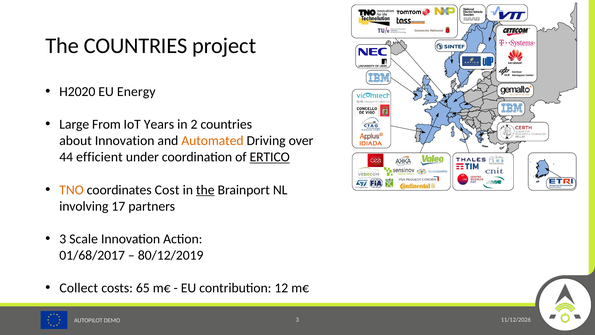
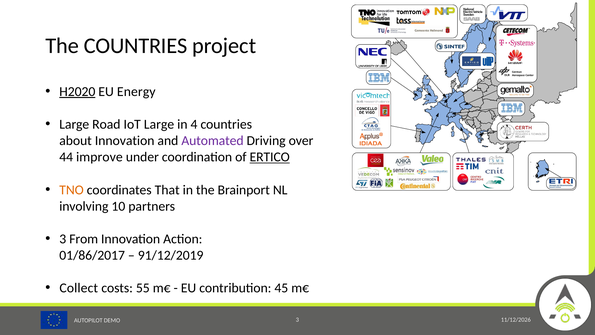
H2020 underline: none -> present
From: From -> Road
IoT Years: Years -> Large
2: 2 -> 4
Automated colour: orange -> purple
efficient: efficient -> improve
Cost: Cost -> That
the at (205, 190) underline: present -> none
17: 17 -> 10
Scale: Scale -> From
01/68/2017: 01/68/2017 -> 01/86/2017
80/12/2019: 80/12/2019 -> 91/12/2019
65: 65 -> 55
12: 12 -> 45
